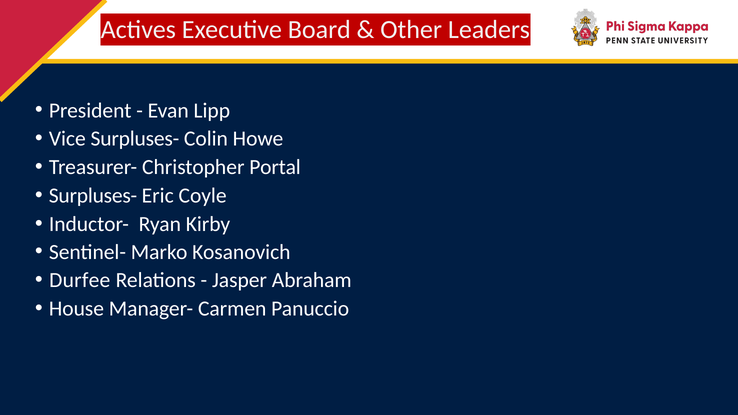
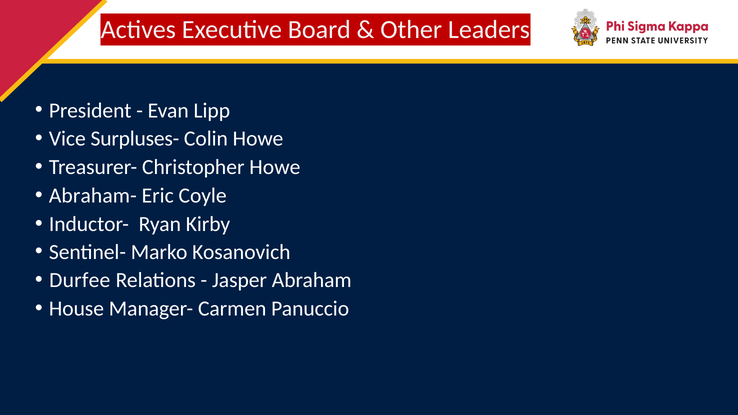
Christopher Portal: Portal -> Howe
Surpluses- at (93, 196): Surpluses- -> Abraham-
